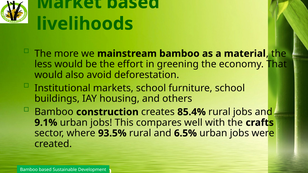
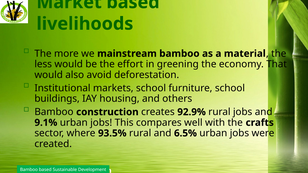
85.4%: 85.4% -> 92.9%
